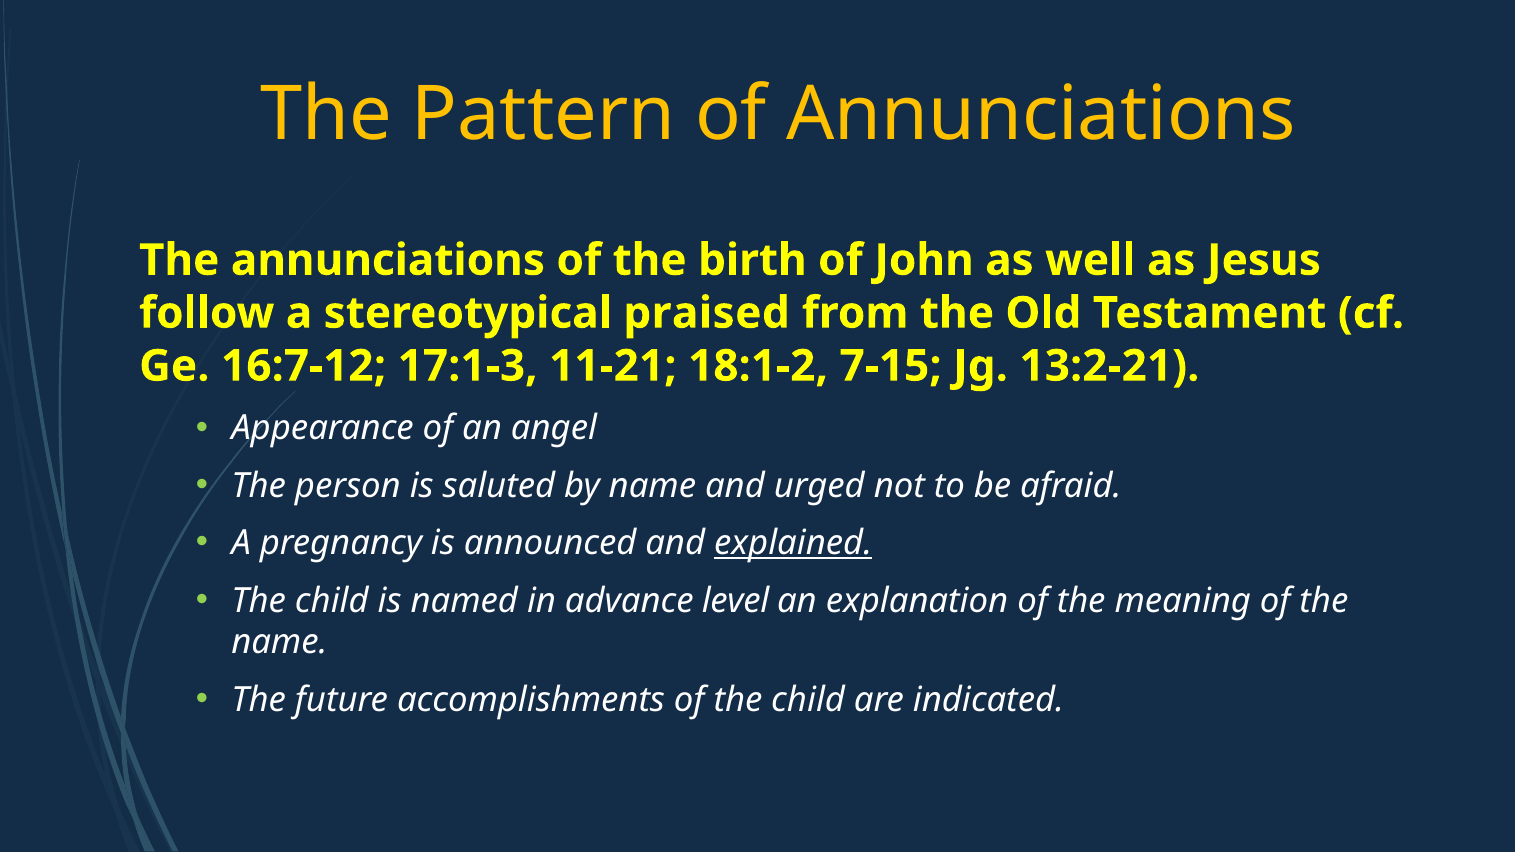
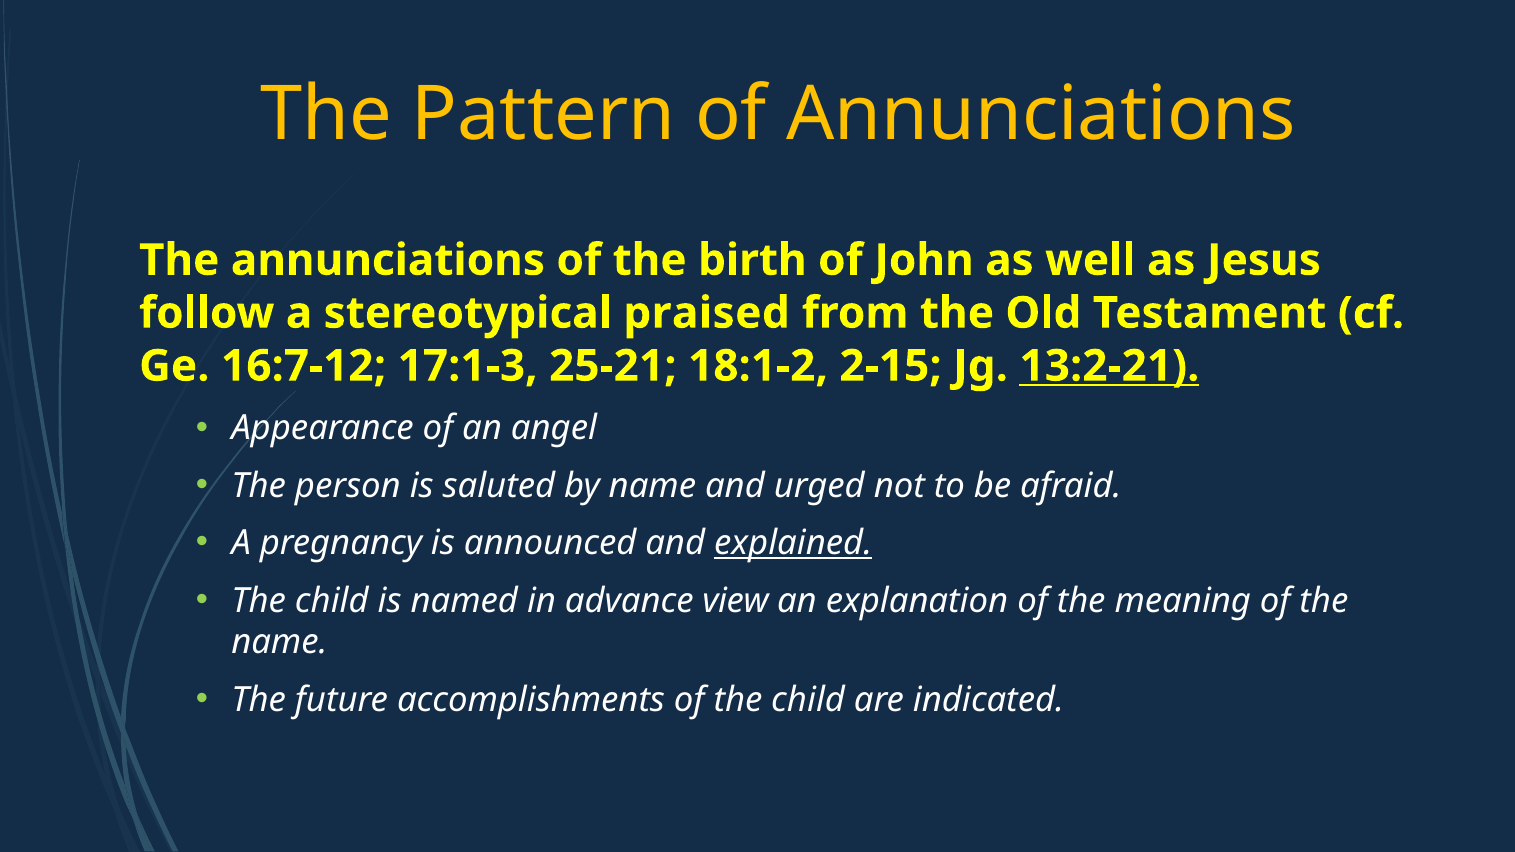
11-21: 11-21 -> 25-21
7-15: 7-15 -> 2-15
13:2-21 underline: none -> present
level: level -> view
